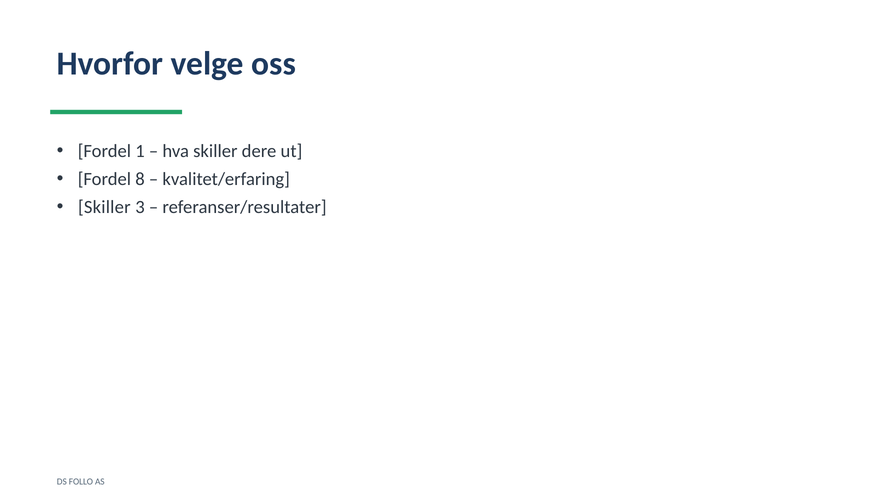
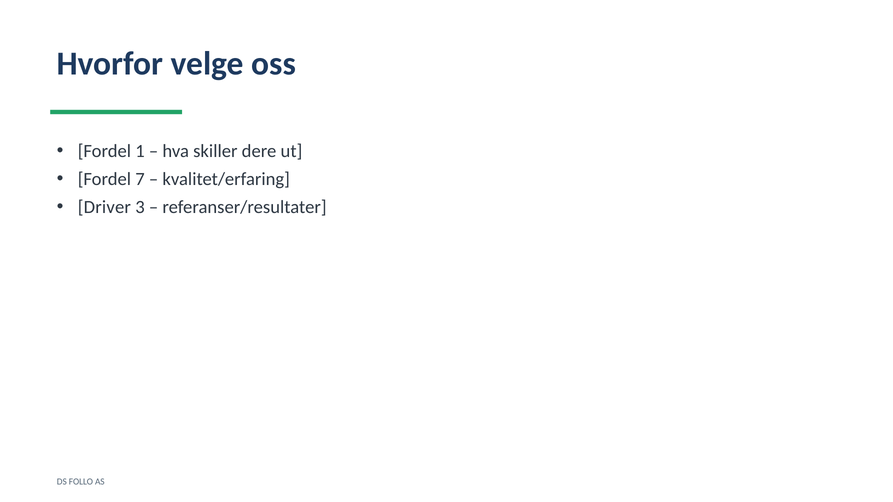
8: 8 -> 7
Skiller at (104, 207): Skiller -> Driver
